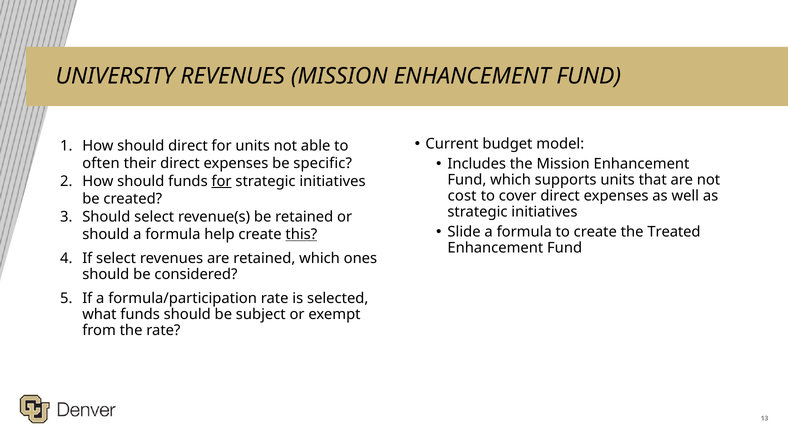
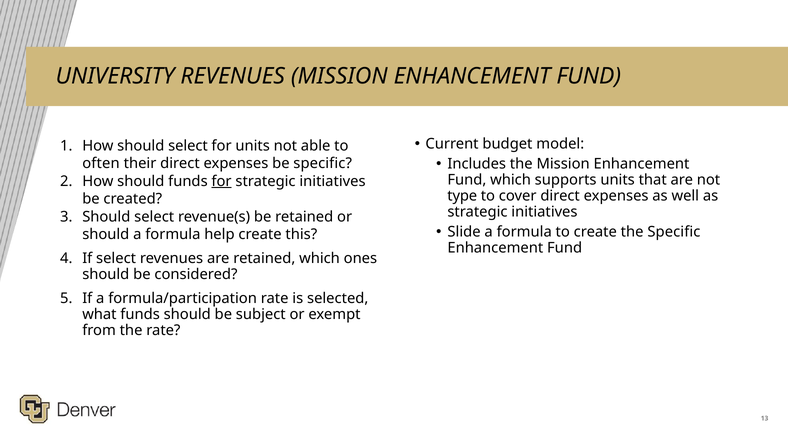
How should direct: direct -> select
cost: cost -> type
the Treated: Treated -> Specific
this underline: present -> none
